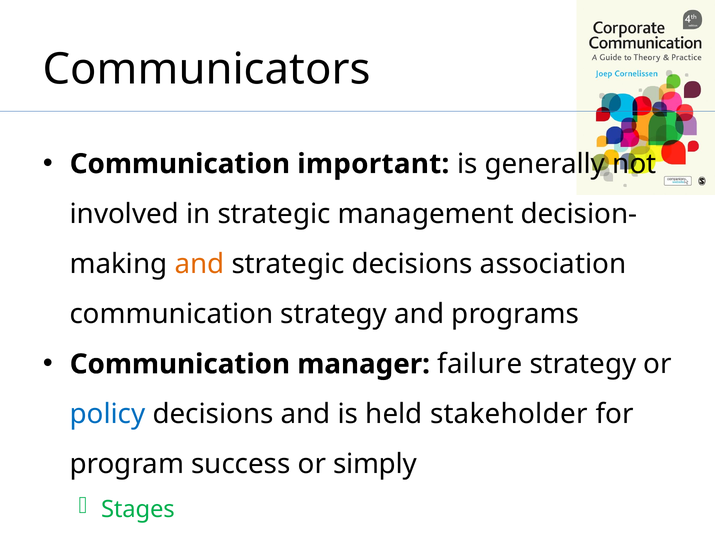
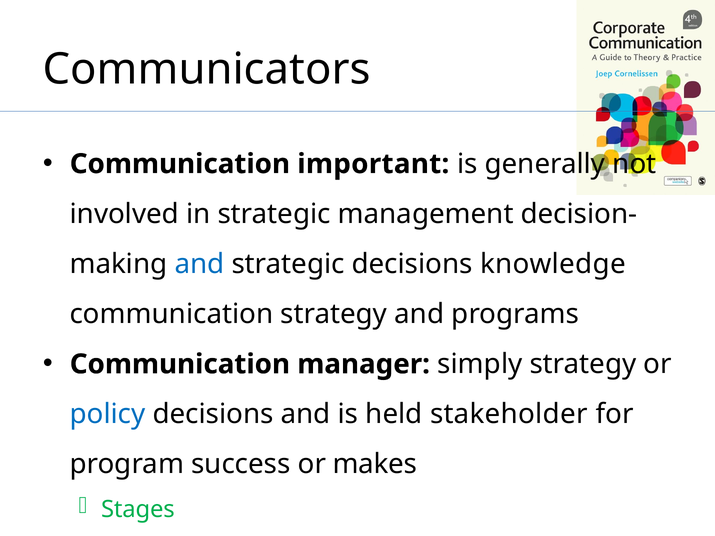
and at (199, 264) colour: orange -> blue
association: association -> knowledge
failure: failure -> simply
simply: simply -> makes
